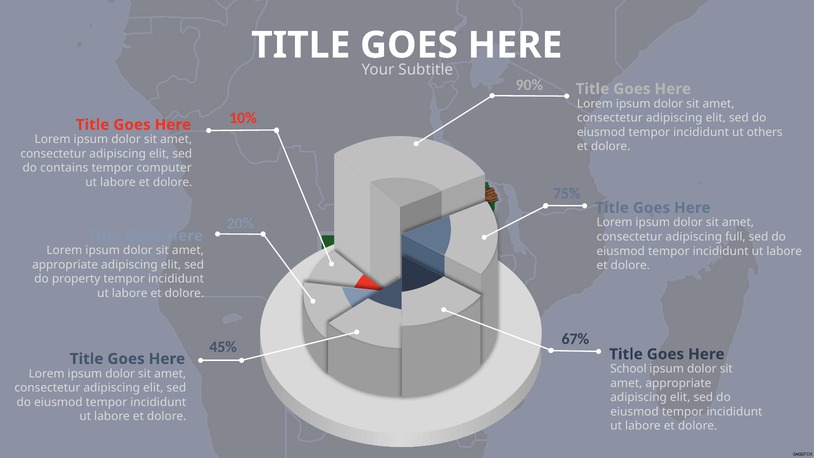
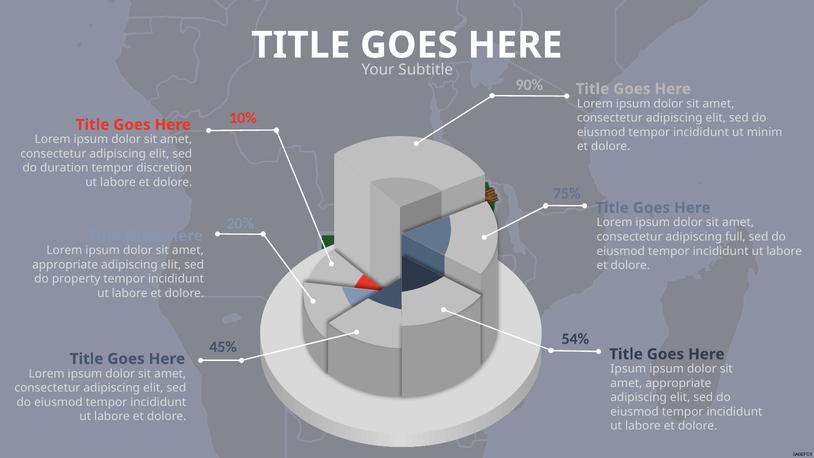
others: others -> minim
contains: contains -> duration
computer: computer -> discretion
67%: 67% -> 54%
School at (628, 369): School -> Ipsum
